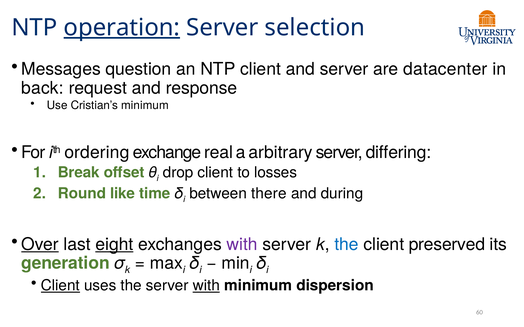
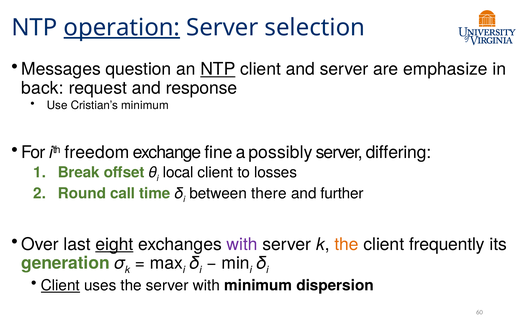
NTP at (218, 69) underline: none -> present
datacenter: datacenter -> emphasize
ordering: ordering -> freedom
real: real -> fine
arbitrary: arbitrary -> possibly
drop: drop -> local
like: like -> call
during: during -> further
Over underline: present -> none
the at (347, 245) colour: blue -> orange
preserved: preserved -> frequently
with at (206, 286) underline: present -> none
